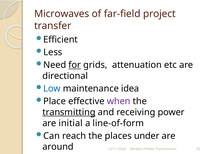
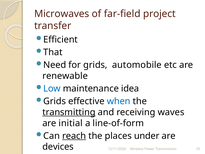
Less: Less -> That
for underline: present -> none
attenuation: attenuation -> automobile
directional: directional -> renewable
Place at (55, 101): Place -> Grids
when colour: purple -> blue
receiving power: power -> waves
reach underline: none -> present
around: around -> devices
